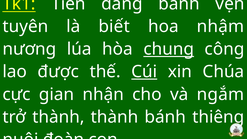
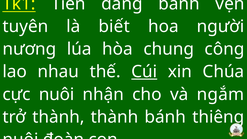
nhậm: nhậm -> người
chung underline: present -> none
được: được -> nhau
cực gian: gian -> nuôi
